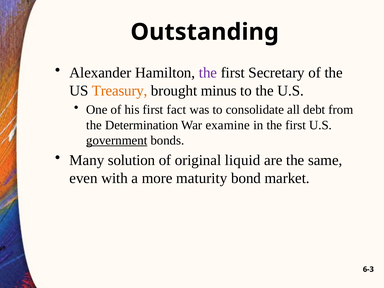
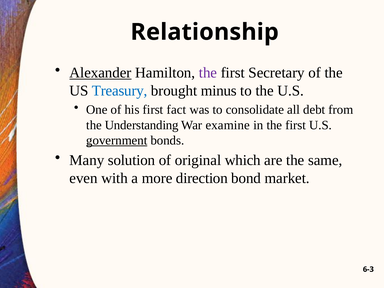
Outstanding: Outstanding -> Relationship
Alexander underline: none -> present
Treasury colour: orange -> blue
Determination: Determination -> Understanding
liquid: liquid -> which
maturity: maturity -> direction
